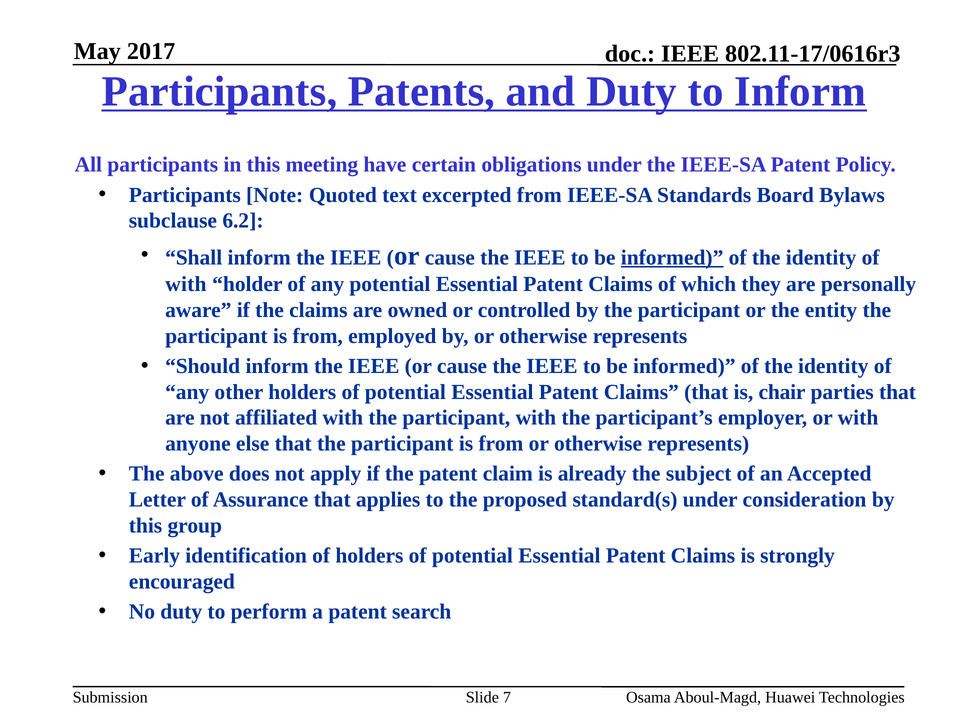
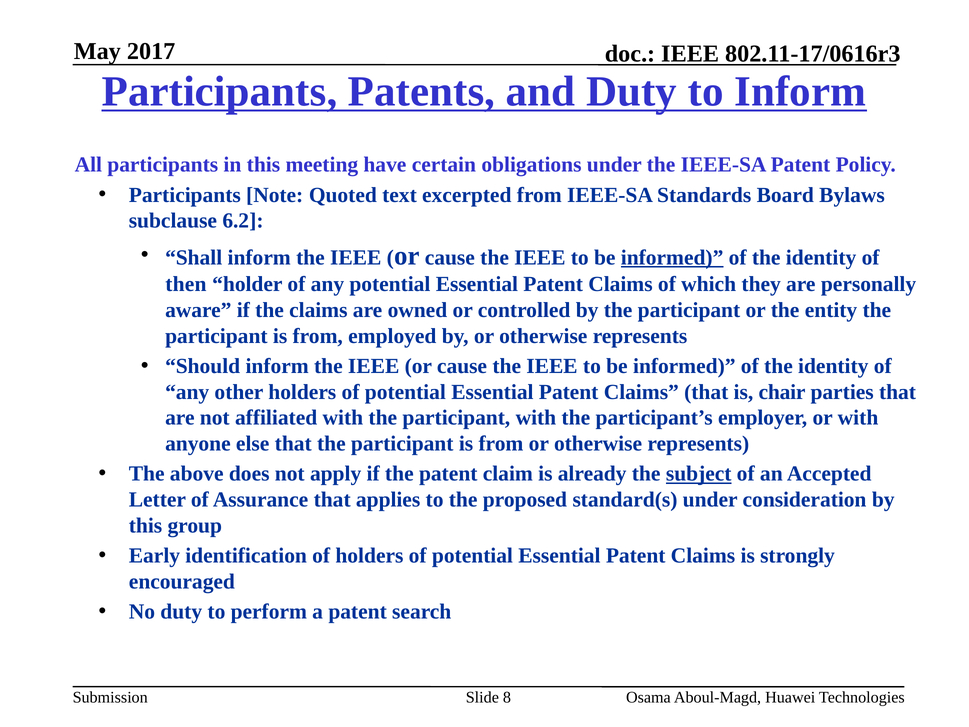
with at (186, 284): with -> then
subject underline: none -> present
7: 7 -> 8
